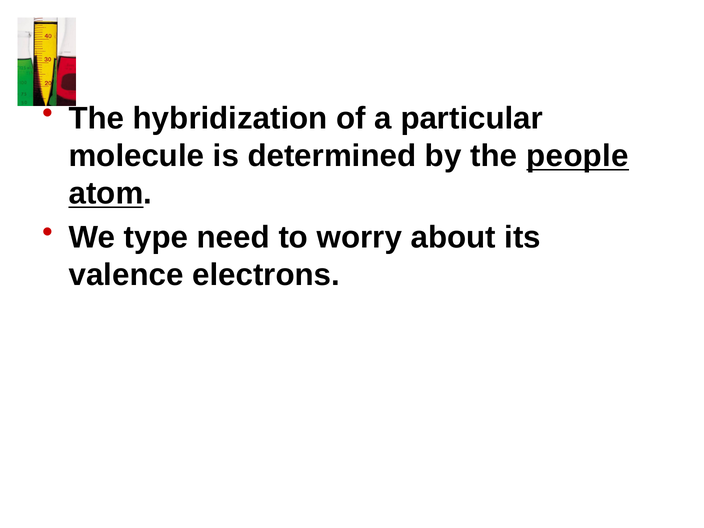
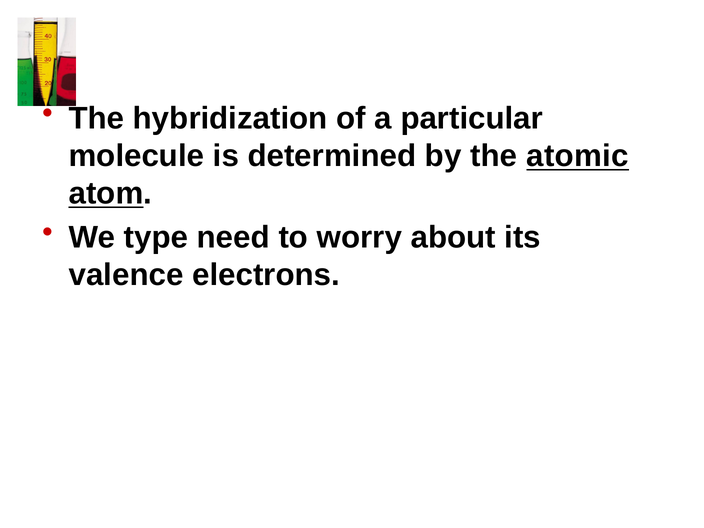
people: people -> atomic
